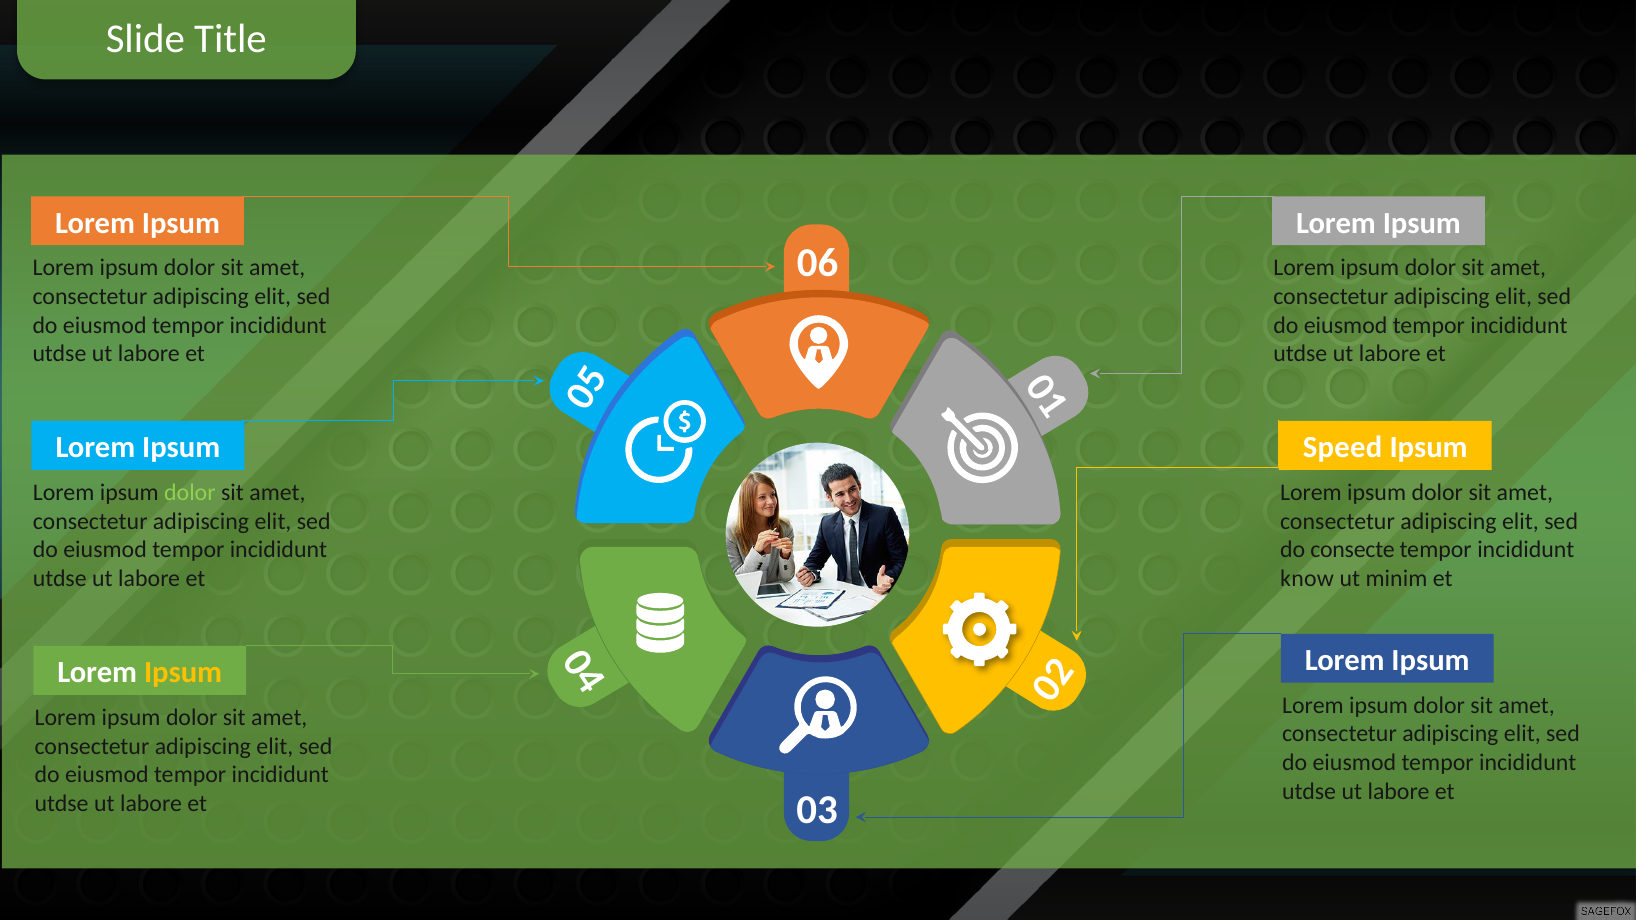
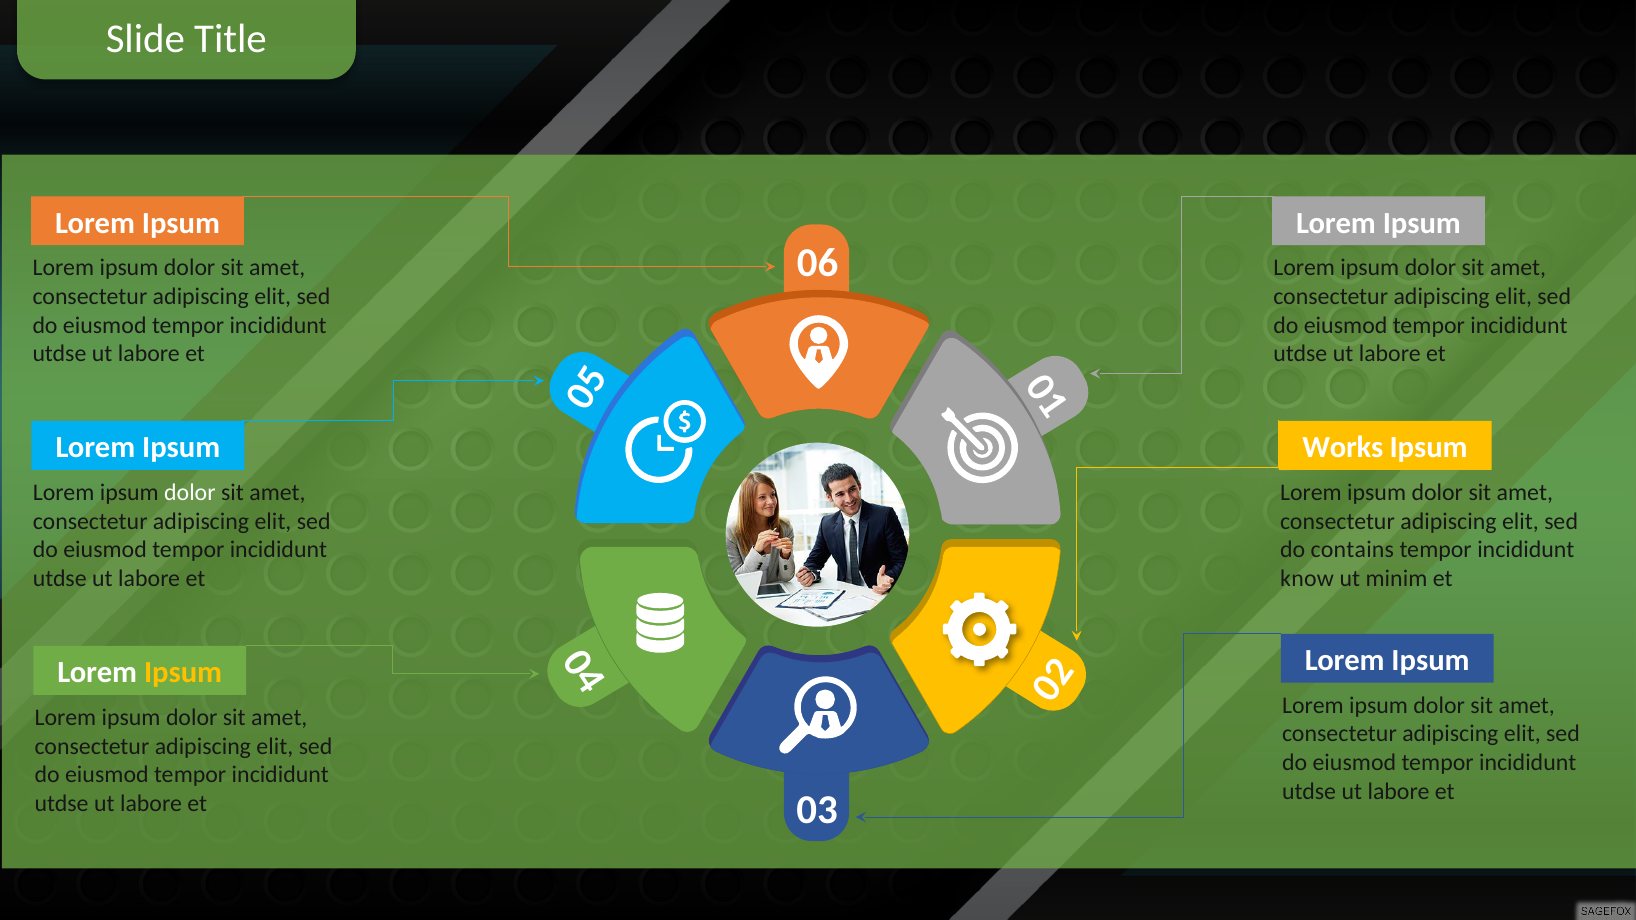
Speed: Speed -> Works
dolor at (190, 493) colour: light green -> white
consecte: consecte -> contains
